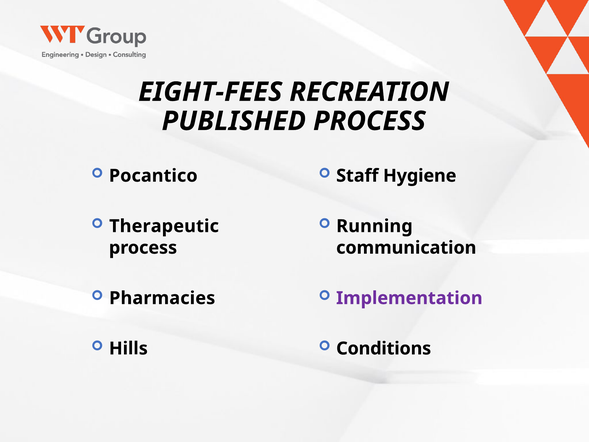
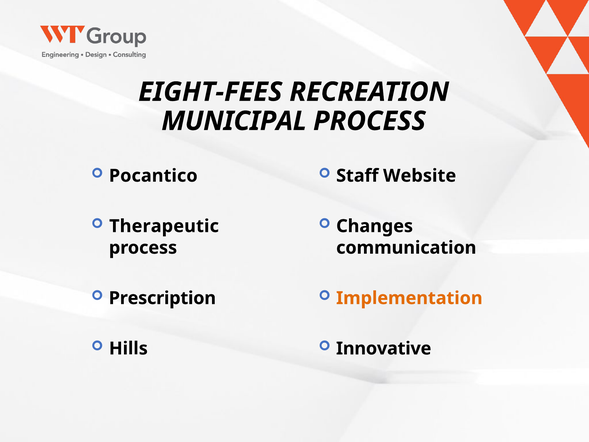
PUBLISHED: PUBLISHED -> MUNICIPAL
Hygiene: Hygiene -> Website
Running: Running -> Changes
Pharmacies: Pharmacies -> Prescription
Implementation colour: purple -> orange
Conditions: Conditions -> Innovative
